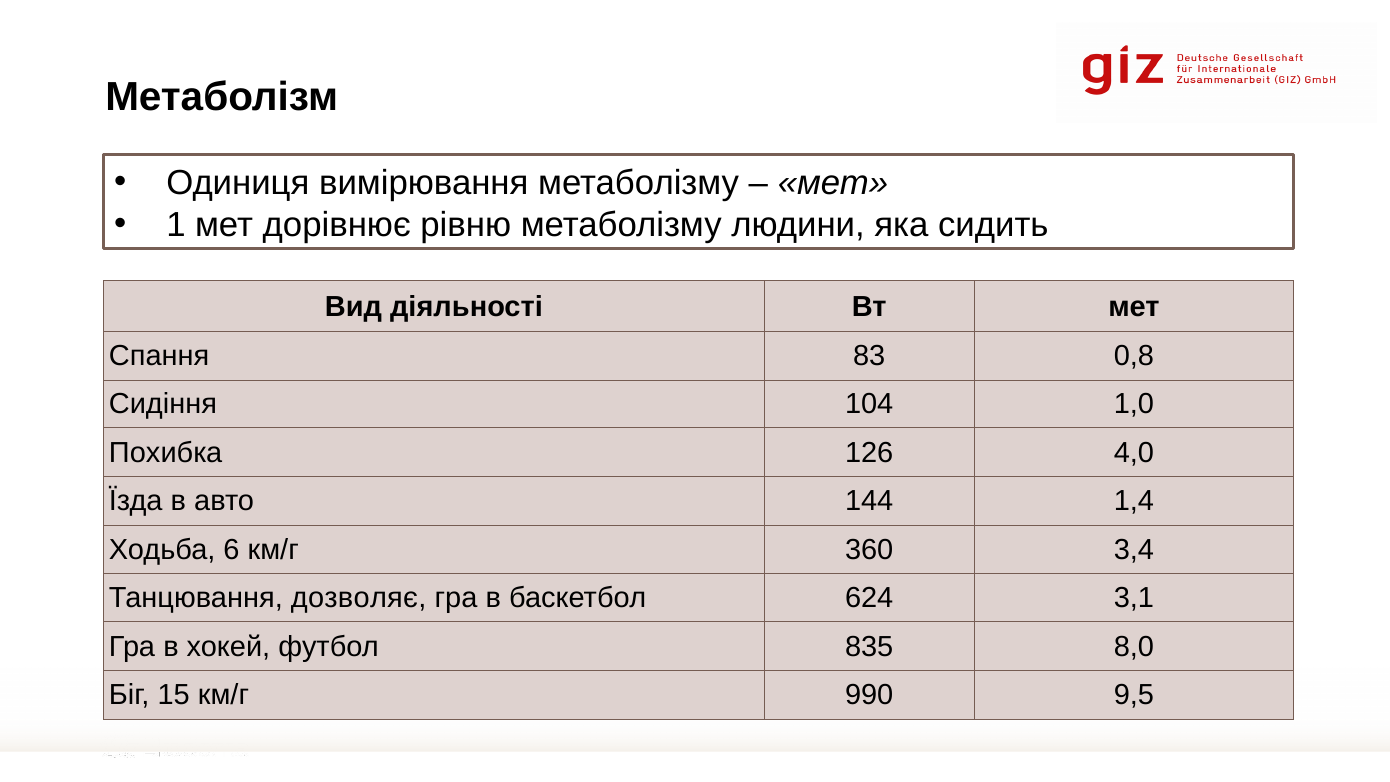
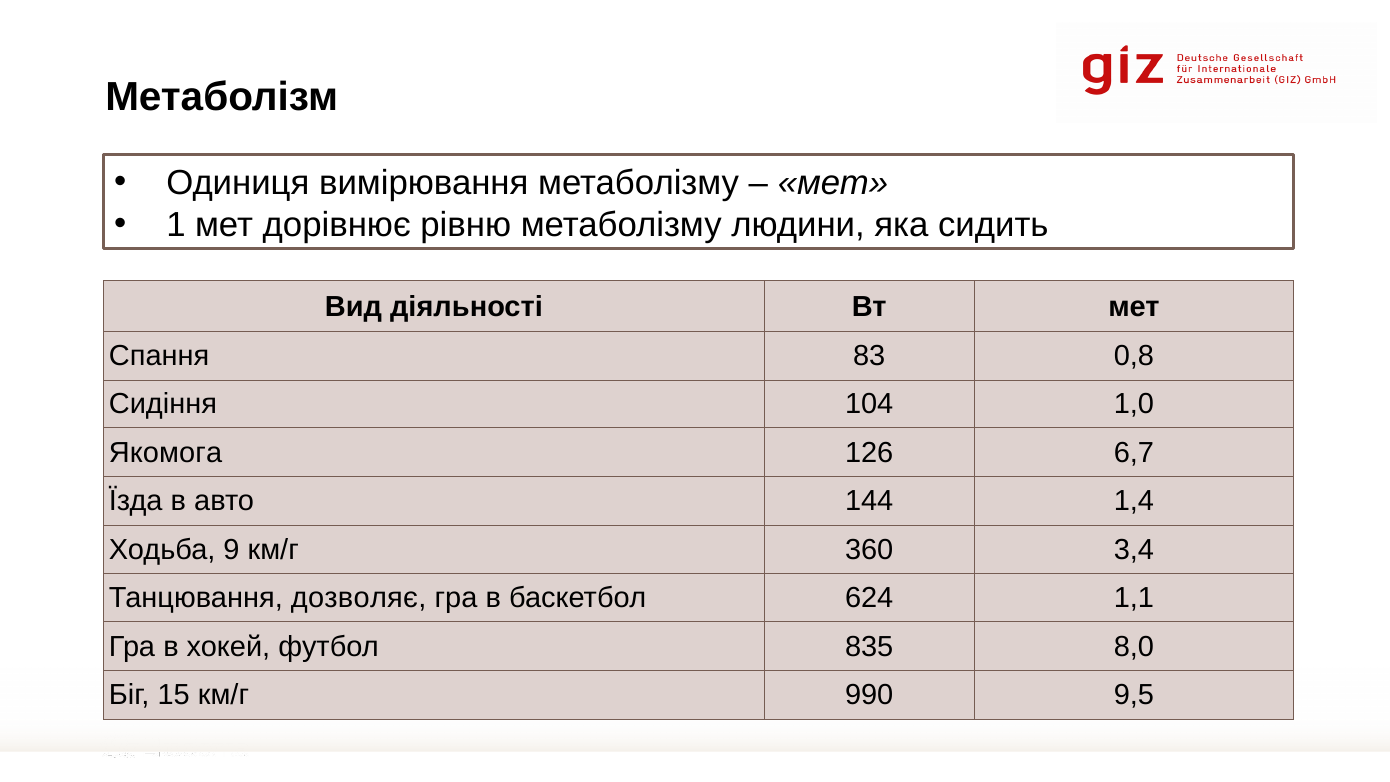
Похибка: Похибка -> Якомога
4,0: 4,0 -> 6,7
6: 6 -> 9
3,1: 3,1 -> 1,1
